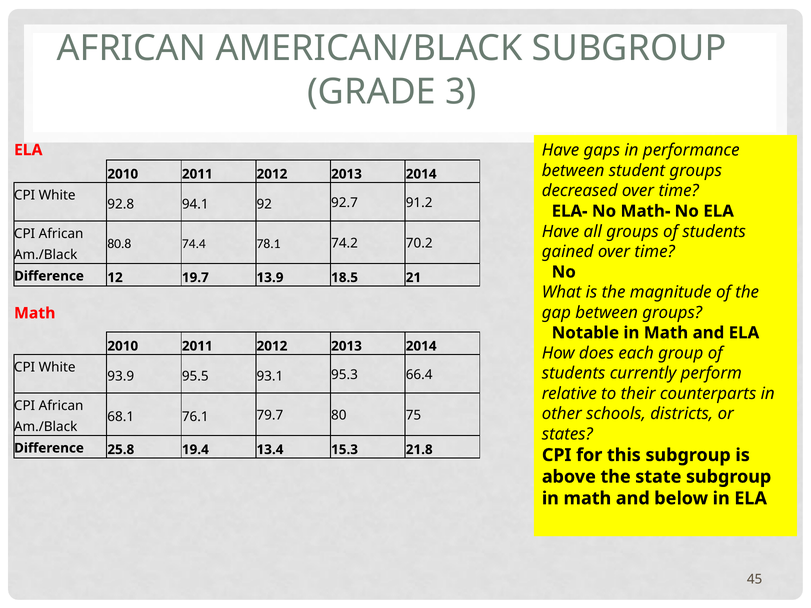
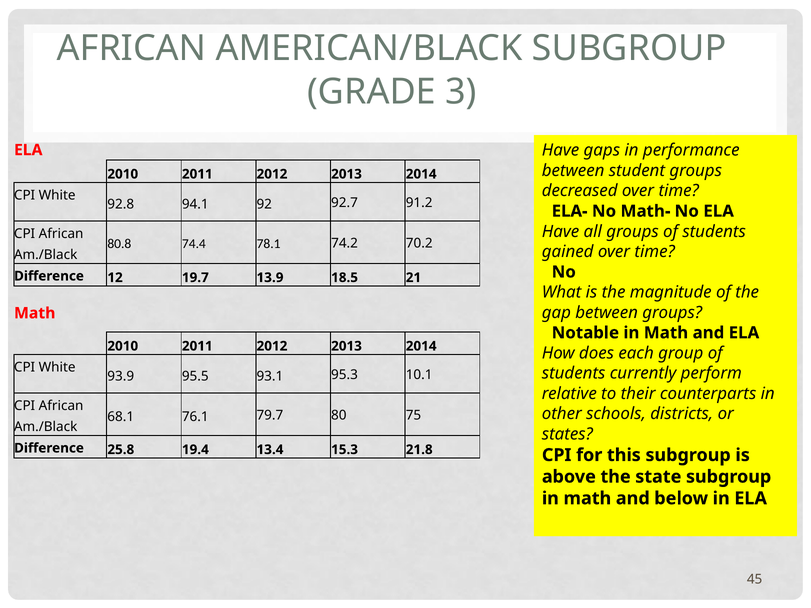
66.4: 66.4 -> 10.1
